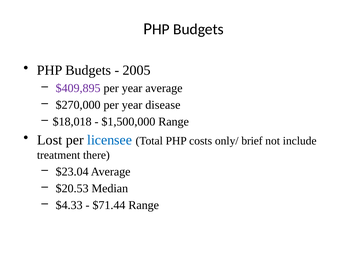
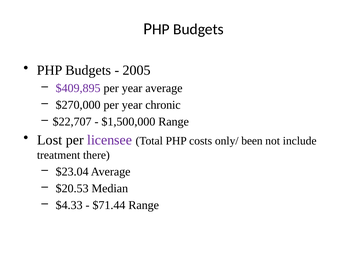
disease: disease -> chronic
$18,018: $18,018 -> $22,707
licensee colour: blue -> purple
brief: brief -> been
